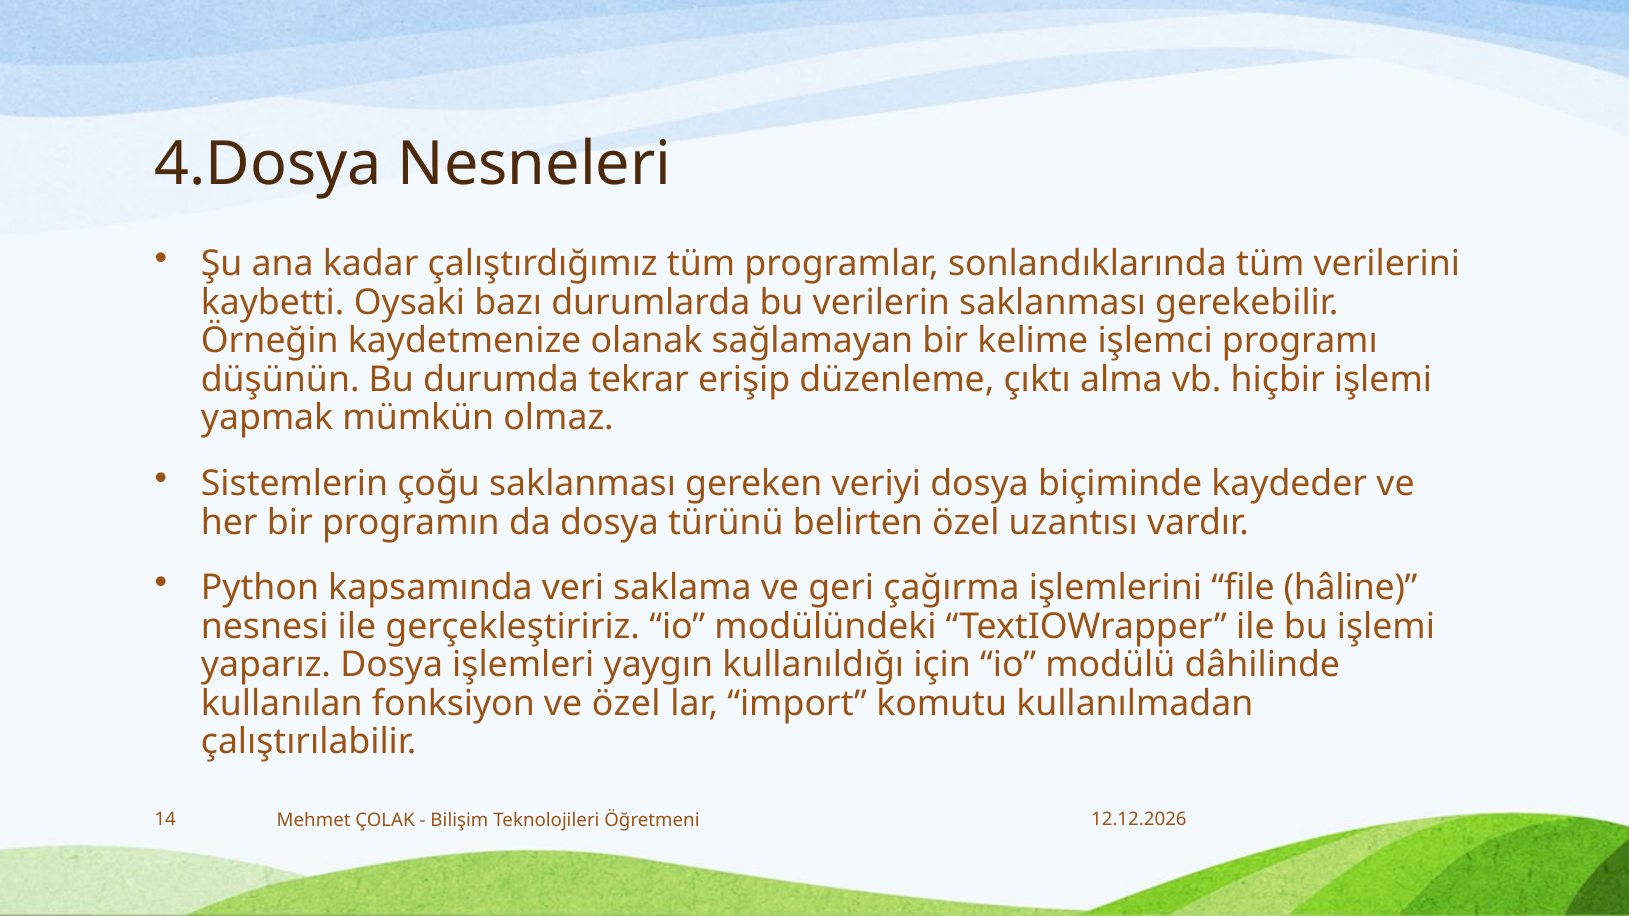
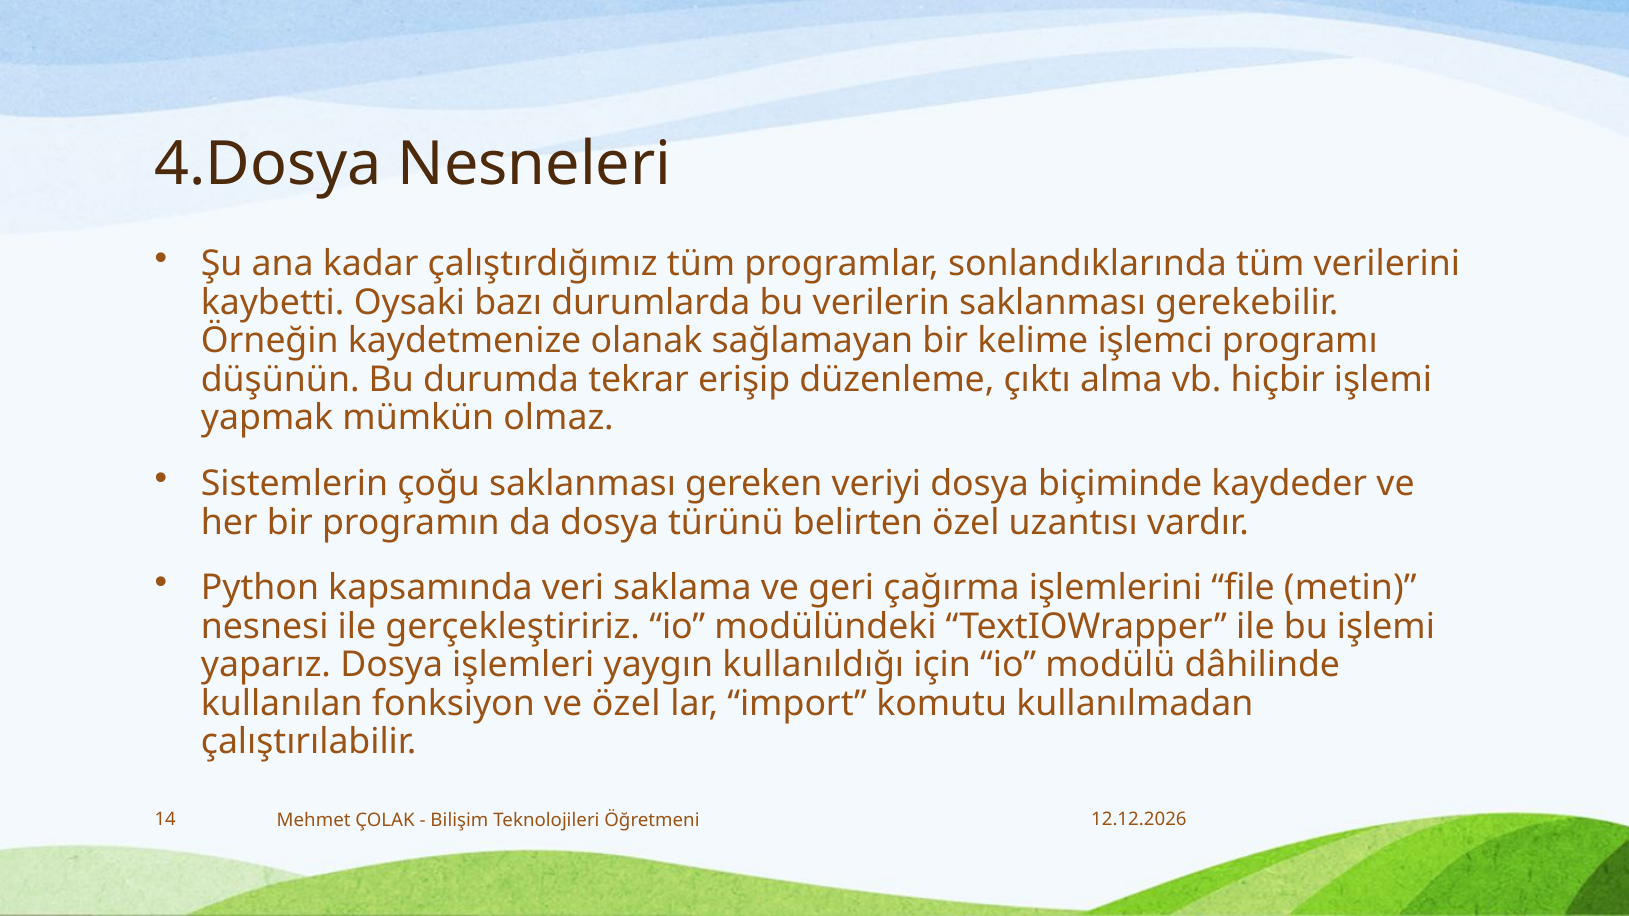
hâline: hâline -> metin
